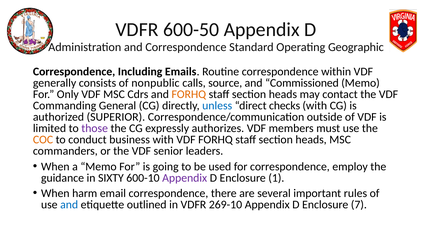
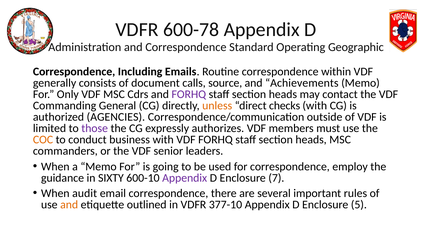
600-50: 600-50 -> 600-78
nonpublic: nonpublic -> document
Commissioned: Commissioned -> Achievements
FORHQ at (189, 94) colour: orange -> purple
unless colour: blue -> orange
SUPERIOR: SUPERIOR -> AGENCIES
1: 1 -> 7
harm: harm -> audit
and at (69, 205) colour: blue -> orange
269-10: 269-10 -> 377-10
7: 7 -> 5
